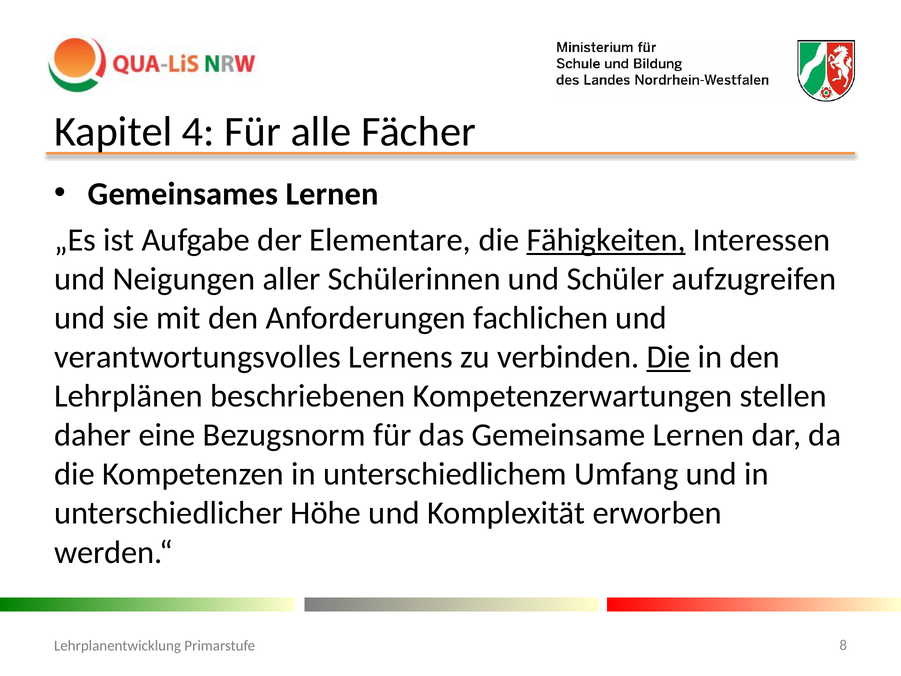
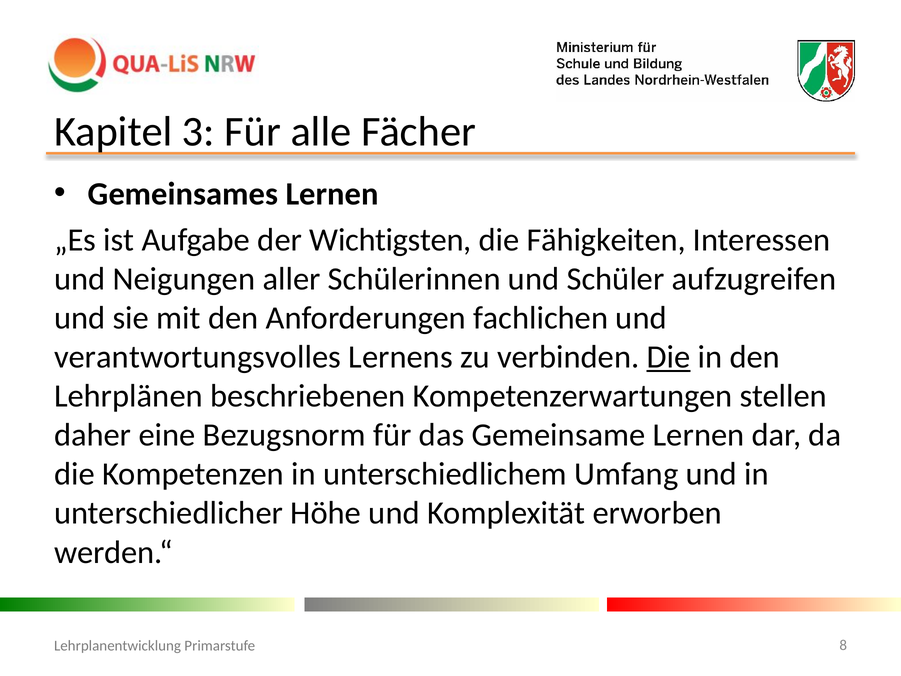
4: 4 -> 3
Elementare: Elementare -> Wichtigsten
Fähigkeiten underline: present -> none
